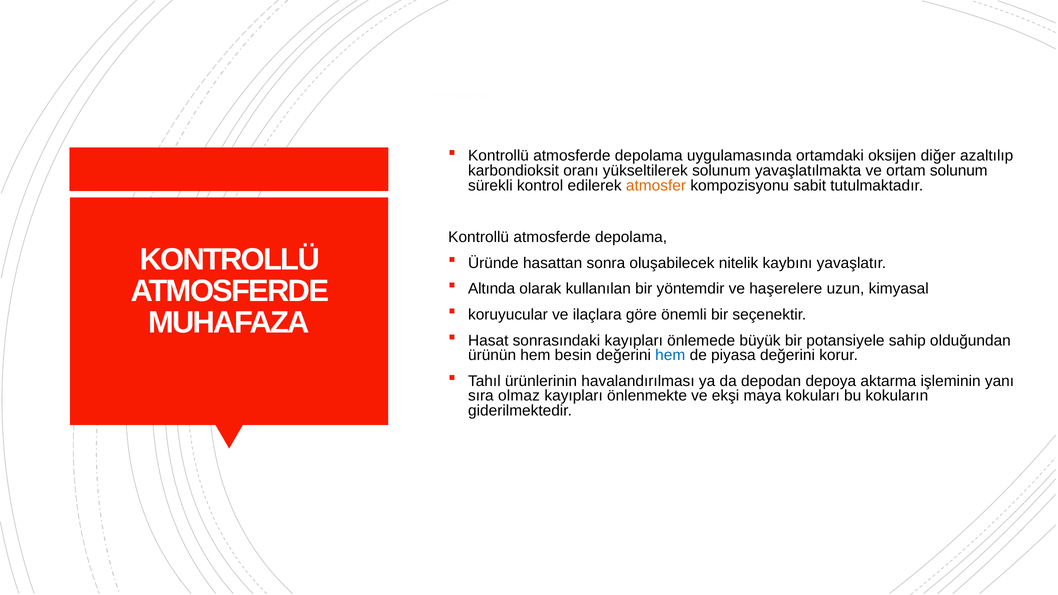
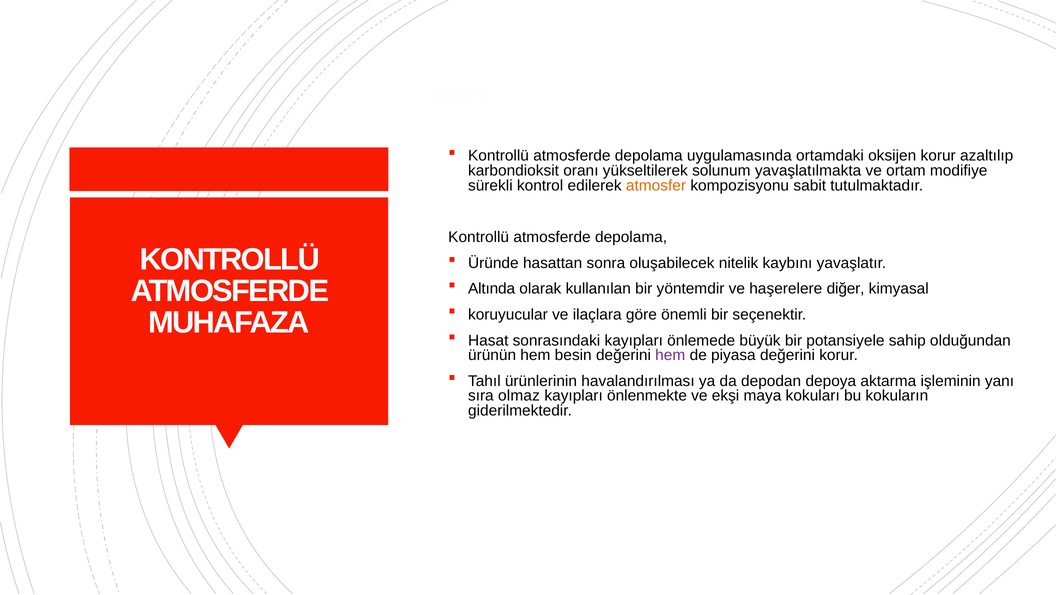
oksijen diğer: diğer -> korur
ortam solunum: solunum -> modifiye
uzun: uzun -> diğer
hem at (670, 355) colour: blue -> purple
